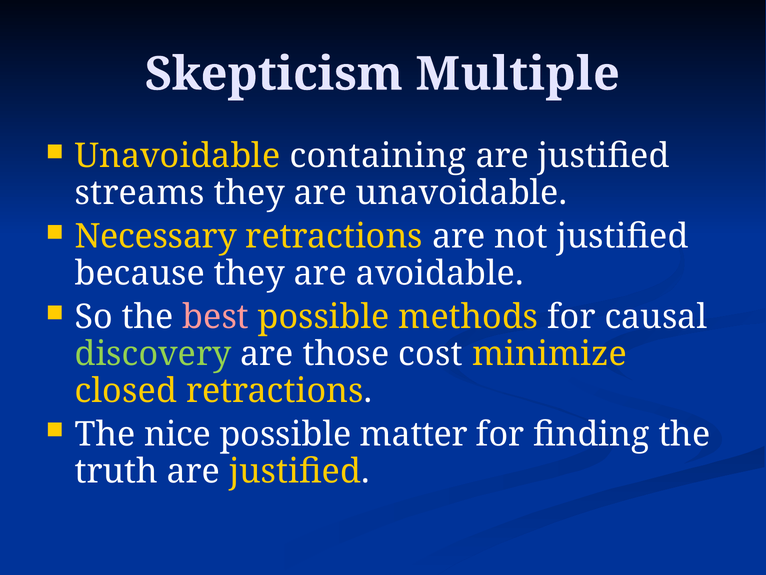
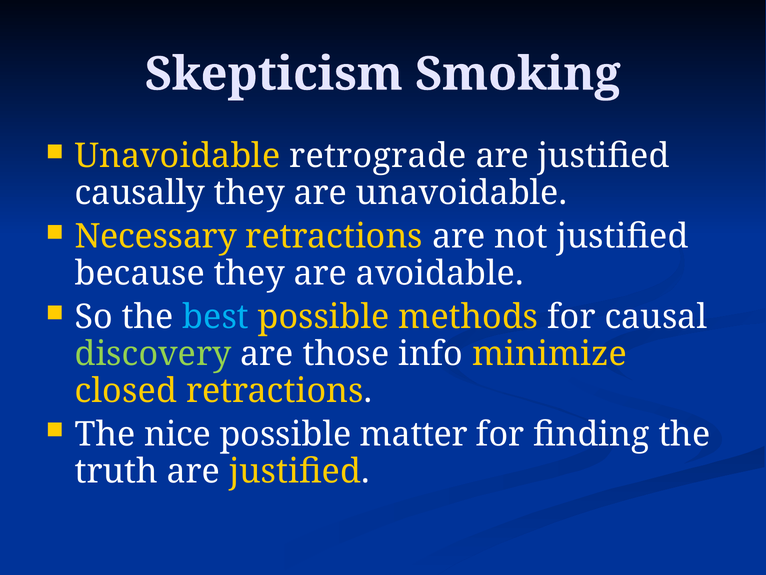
Multiple: Multiple -> Smoking
containing: containing -> retrograde
streams: streams -> causally
best colour: pink -> light blue
cost: cost -> info
